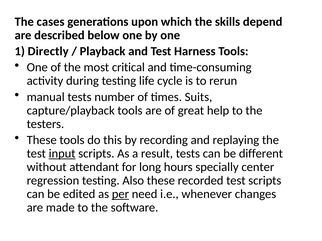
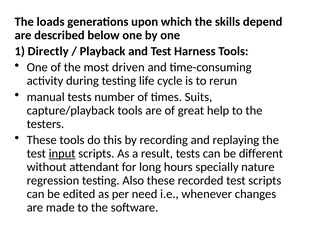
cases: cases -> loads
critical: critical -> driven
center: center -> nature
per underline: present -> none
